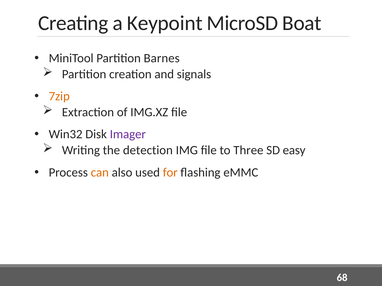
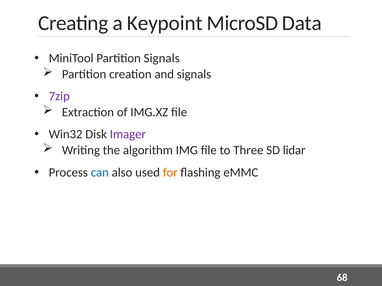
Boat: Boat -> Data
Partition Barnes: Barnes -> Signals
7zip colour: orange -> purple
detection: detection -> algorithm
easy: easy -> lidar
can colour: orange -> blue
